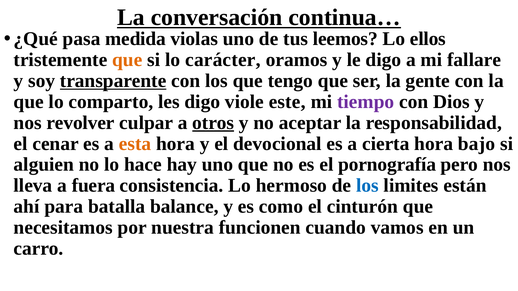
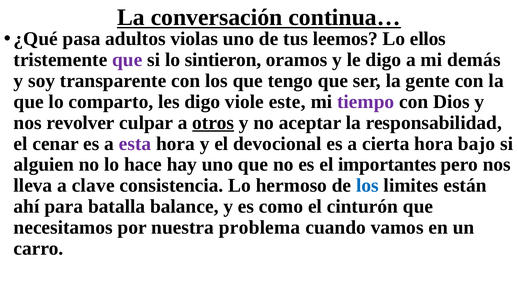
medida: medida -> adultos
que at (127, 60) colour: orange -> purple
carácter: carácter -> sintieron
fallare: fallare -> demás
transparente underline: present -> none
esta colour: orange -> purple
pornografía: pornografía -> importantes
fuera: fuera -> clave
funcionen: funcionen -> problema
